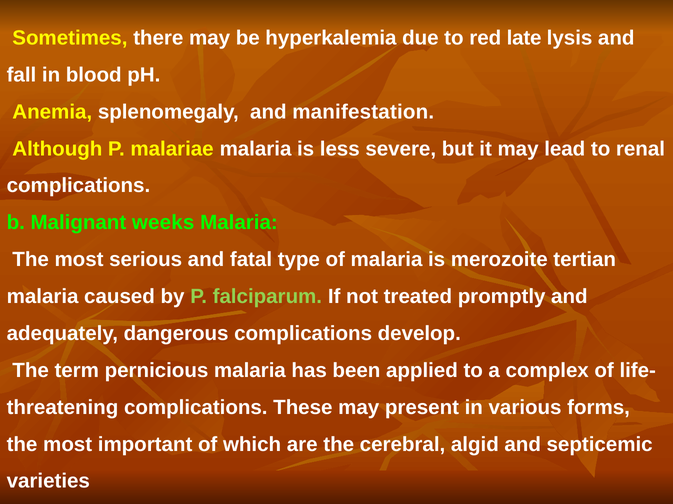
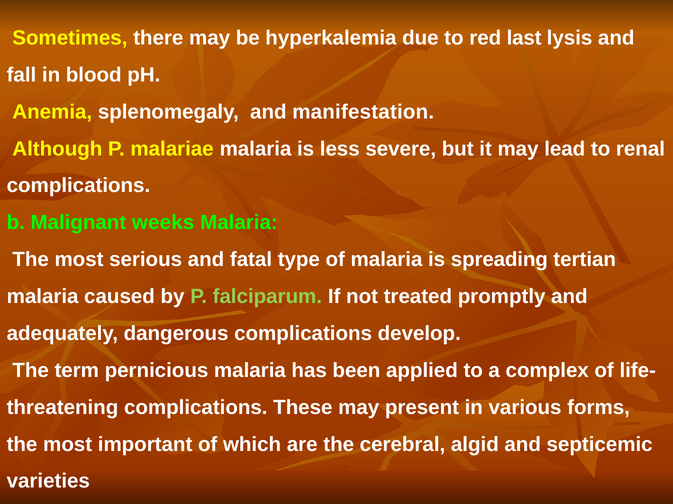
late: late -> last
merozoite: merozoite -> spreading
